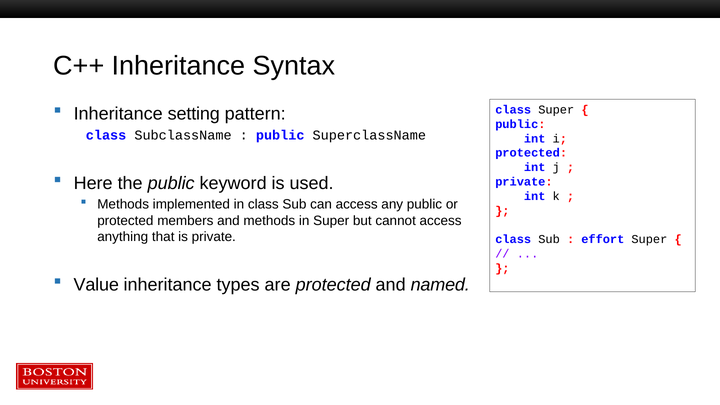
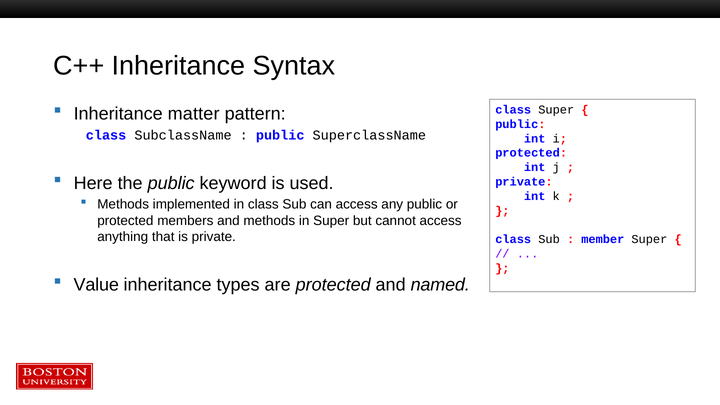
setting: setting -> matter
effort: effort -> member
